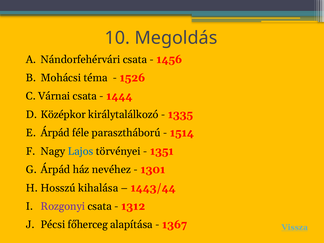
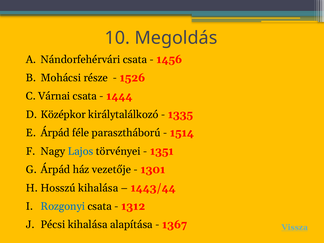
téma: téma -> része
nevéhez: nevéhez -> vezetője
Rozgonyi colour: purple -> blue
Pécsi főherceg: főherceg -> kihalása
